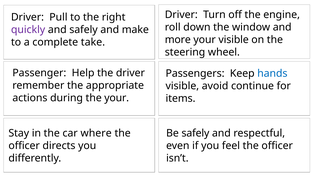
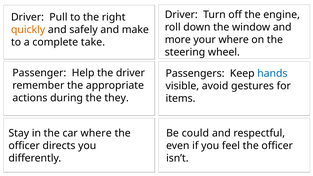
quickly colour: purple -> orange
your visible: visible -> where
continue: continue -> gestures
the your: your -> they
Be safely: safely -> could
